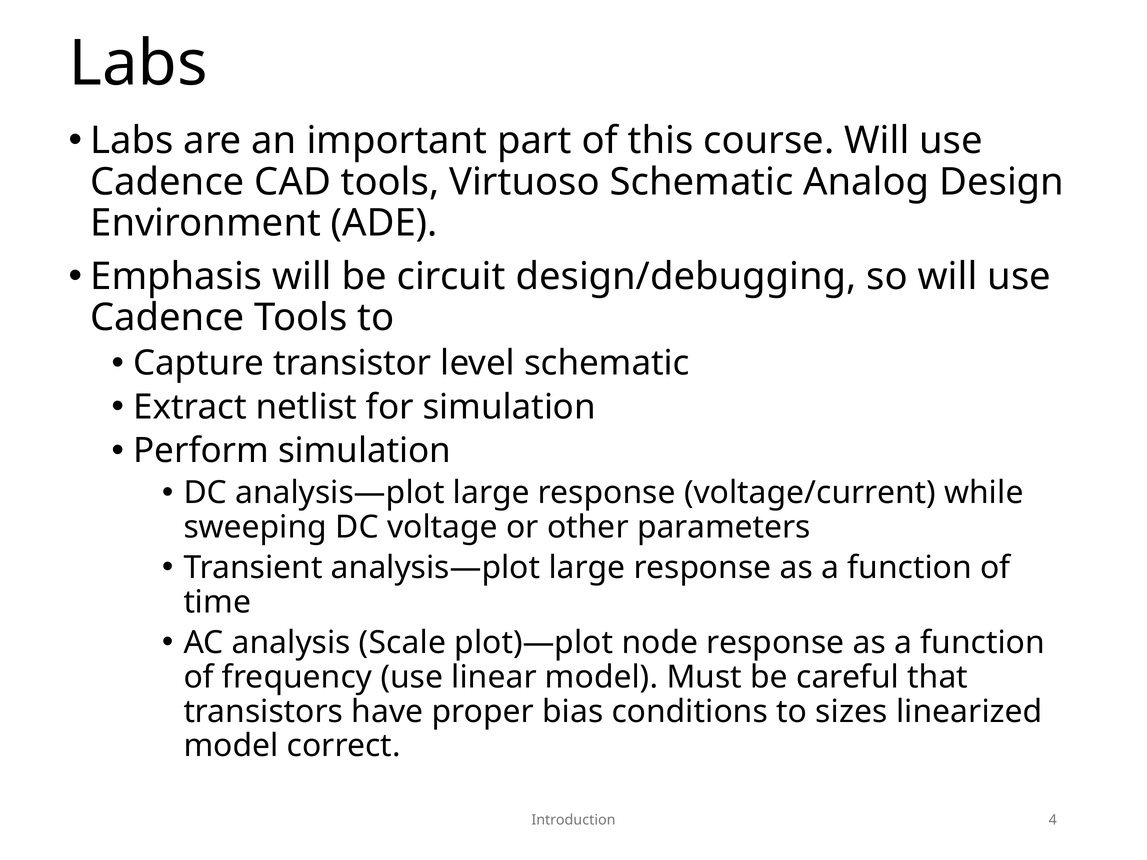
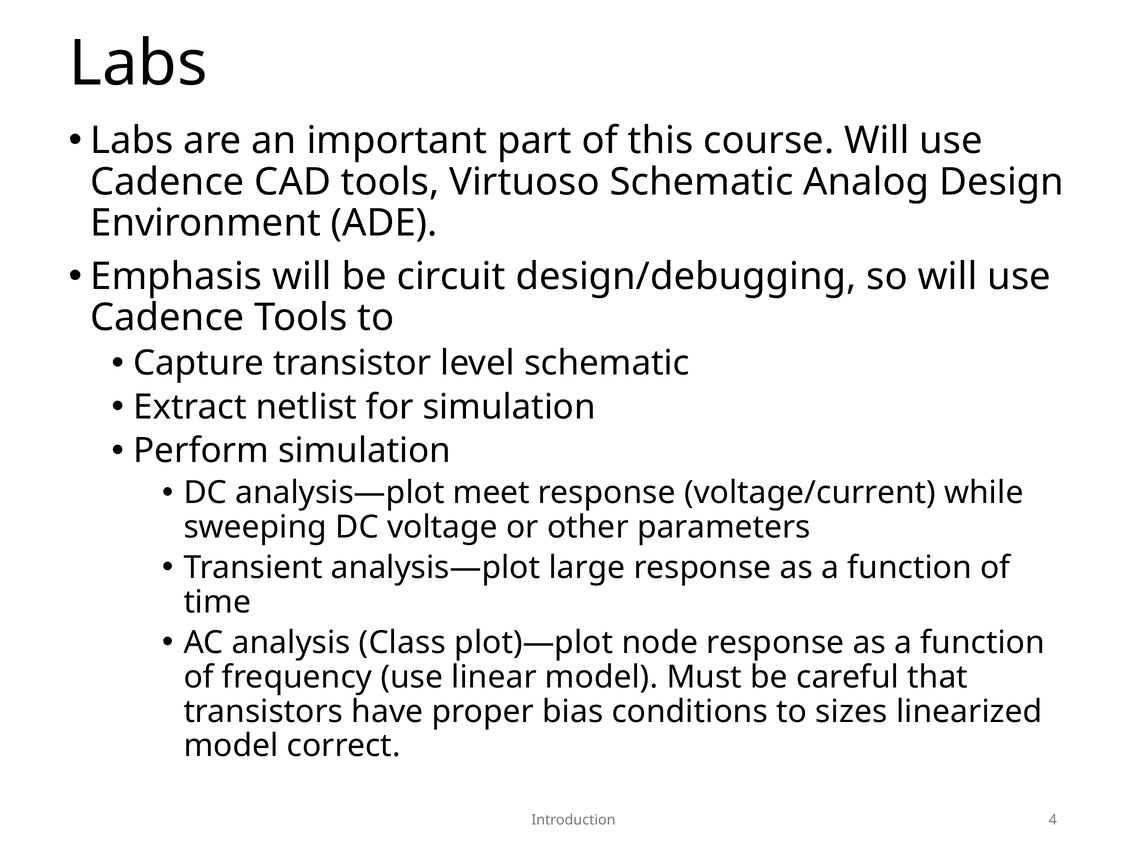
DC analysis—plot large: large -> meet
Scale: Scale -> Class
